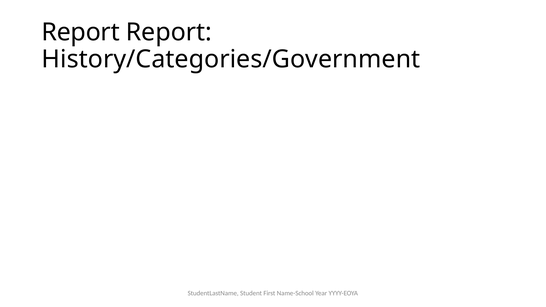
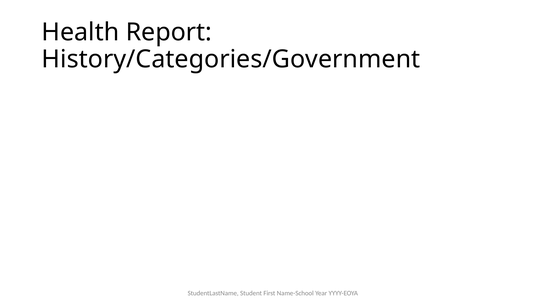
Report at (81, 32): Report -> Health
